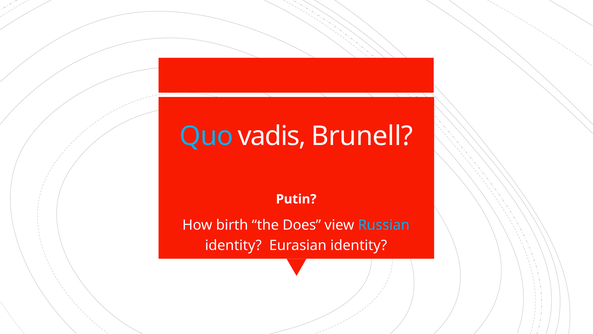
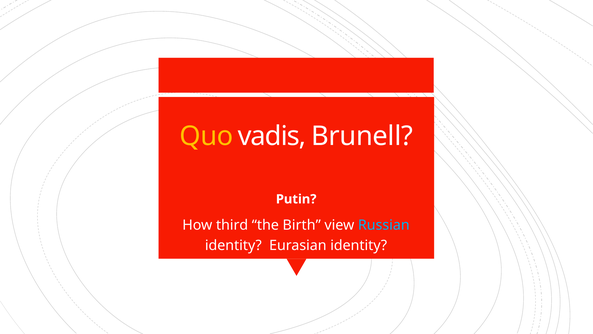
Quo colour: light blue -> yellow
birth: birth -> third
Does: Does -> Birth
